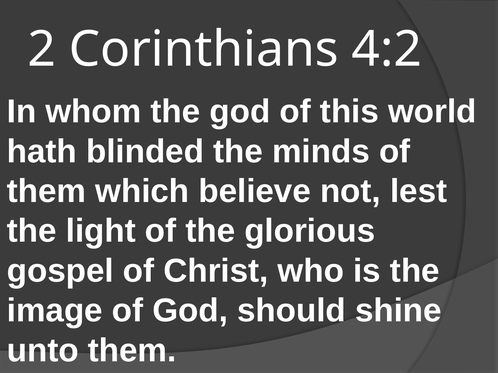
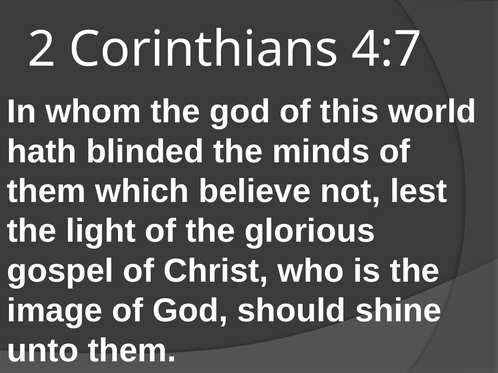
4:2: 4:2 -> 4:7
